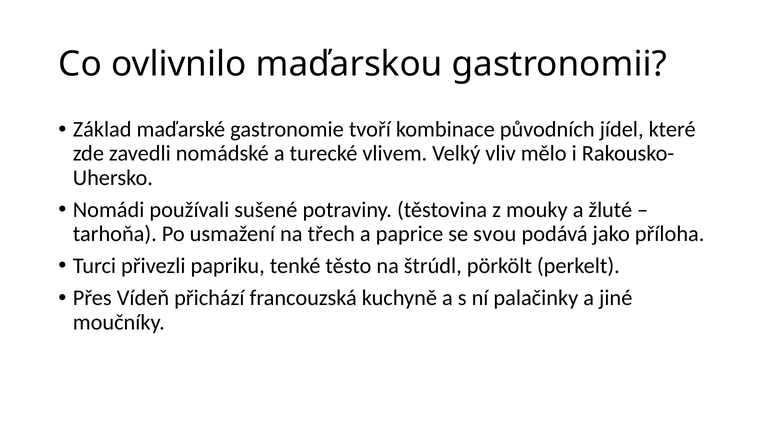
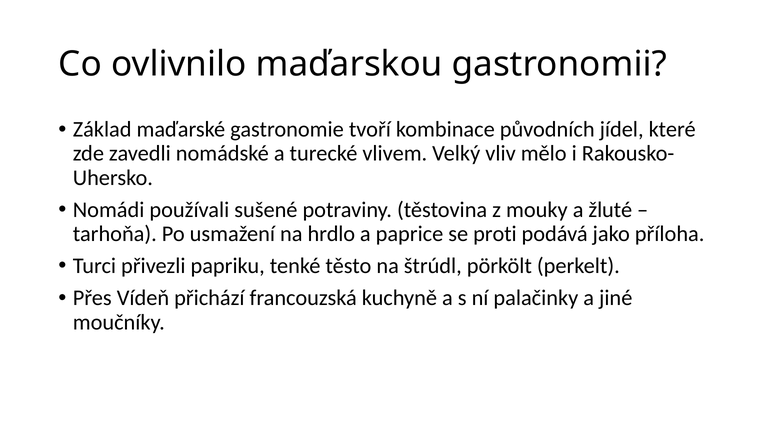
třech: třech -> hrdlo
svou: svou -> proti
